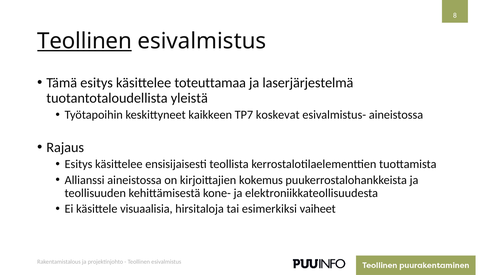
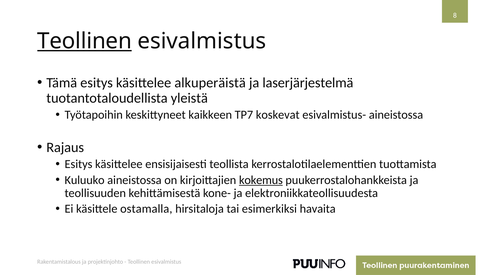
toteuttamaa: toteuttamaa -> alkuperäistä
Allianssi: Allianssi -> Kuluuko
kokemus underline: none -> present
visuaalisia: visuaalisia -> ostamalla
vaiheet: vaiheet -> havaita
